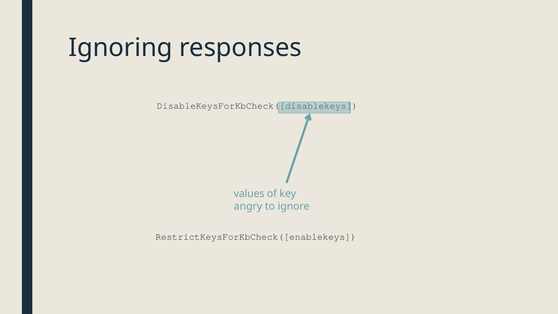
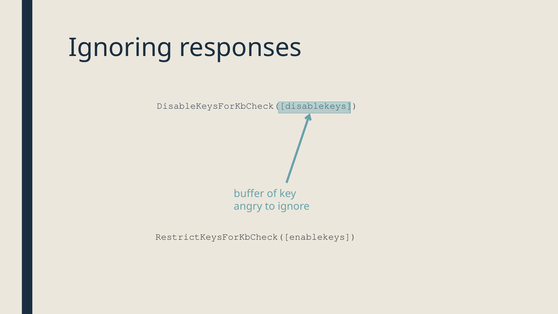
values: values -> buffer
